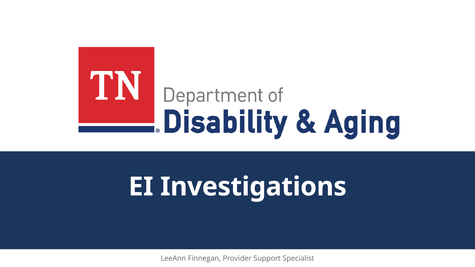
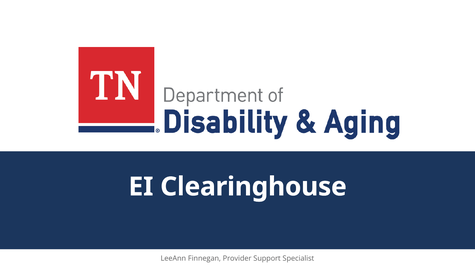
Investigations: Investigations -> Clearinghouse
